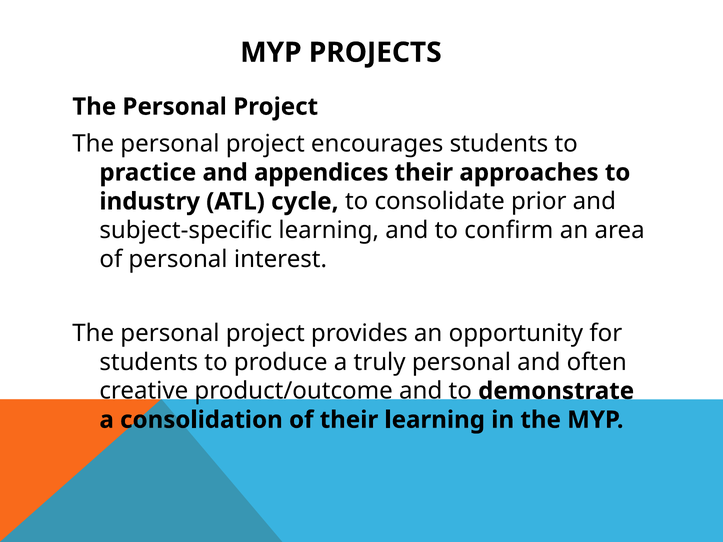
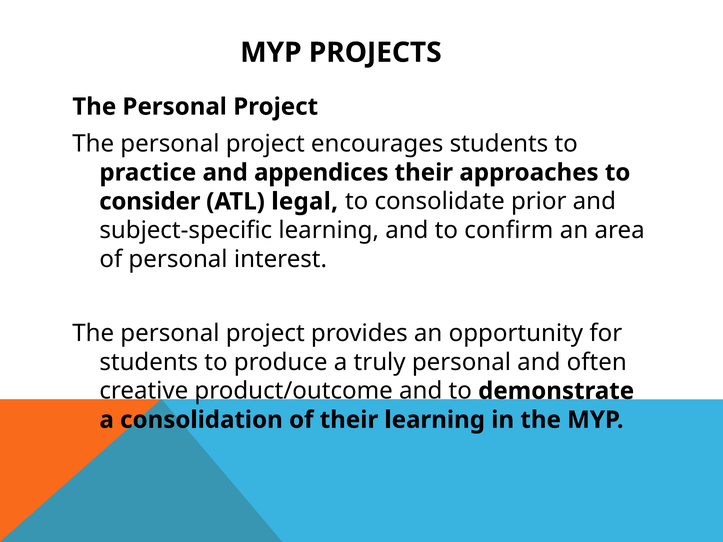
industry: industry -> consider
cycle: cycle -> legal
